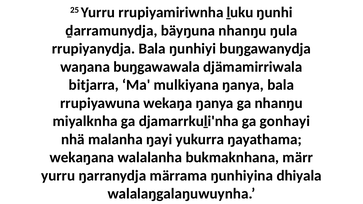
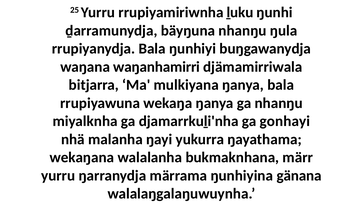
buŋgawawala: buŋgawawala -> waŋanhamirri
dhiyala: dhiyala -> gänana
